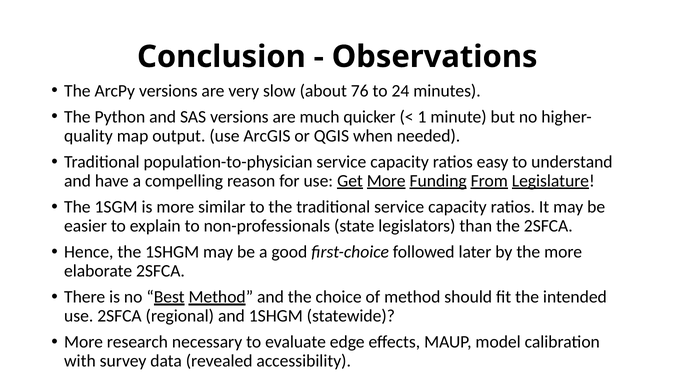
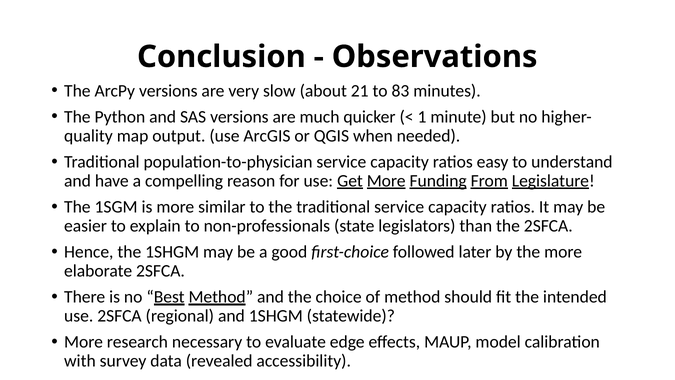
76: 76 -> 21
24: 24 -> 83
